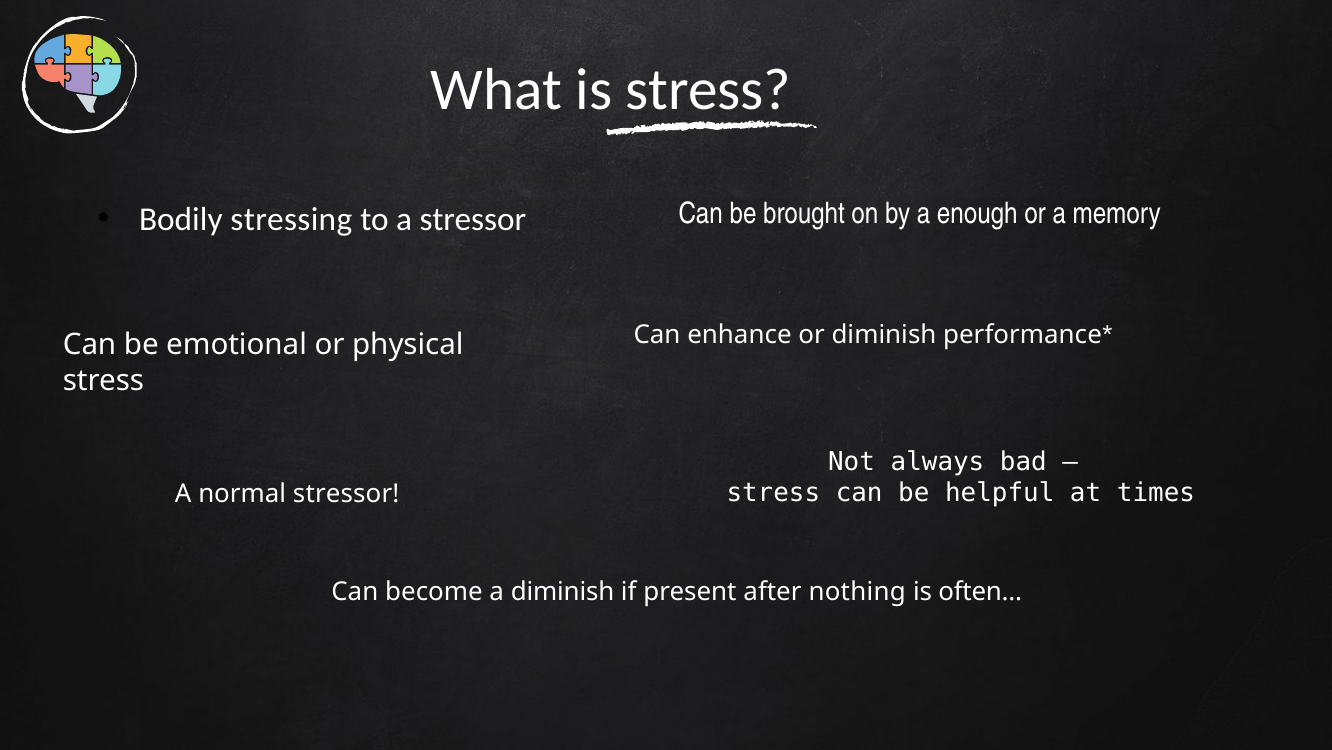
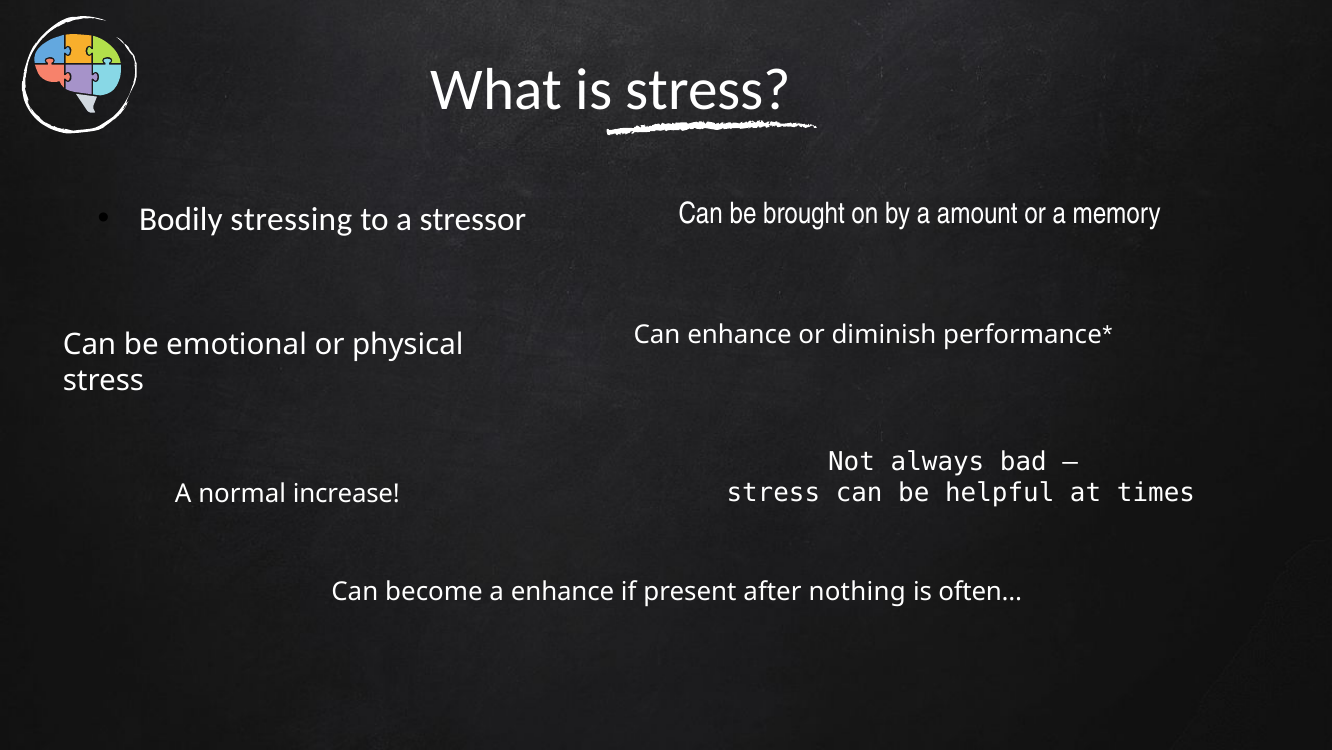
enough: enough -> amount
normal stressor: stressor -> increase
a diminish: diminish -> enhance
